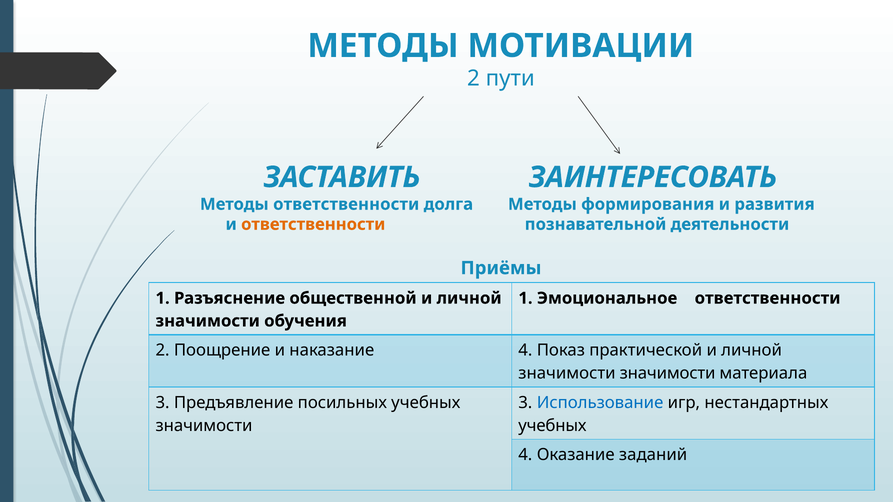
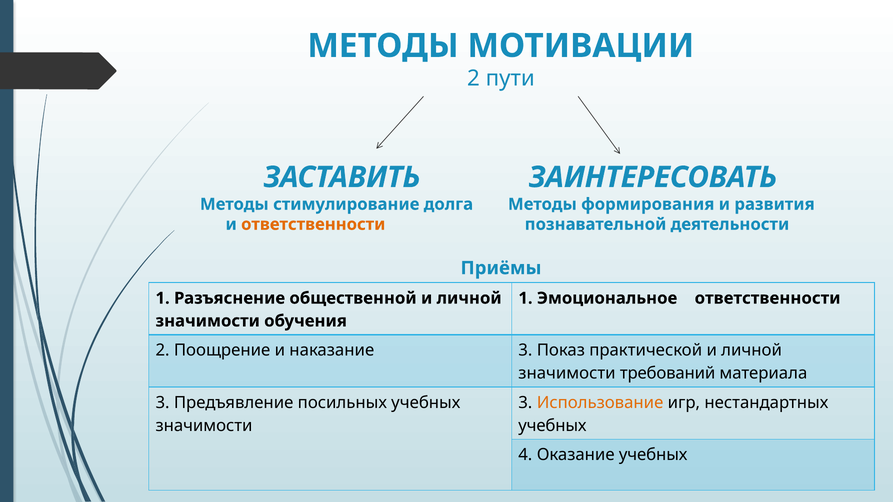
Методы ответственности: ответственности -> стимулирование
наказание 4: 4 -> 3
значимости значимости: значимости -> требований
Использование colour: blue -> orange
Оказание заданий: заданий -> учебных
